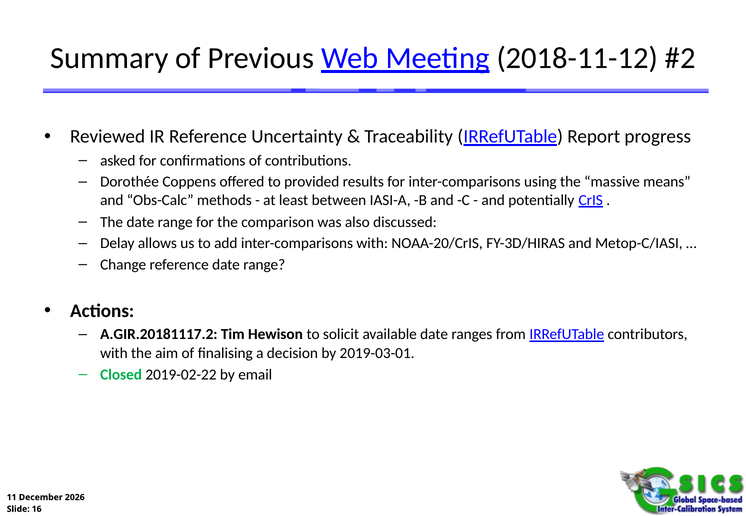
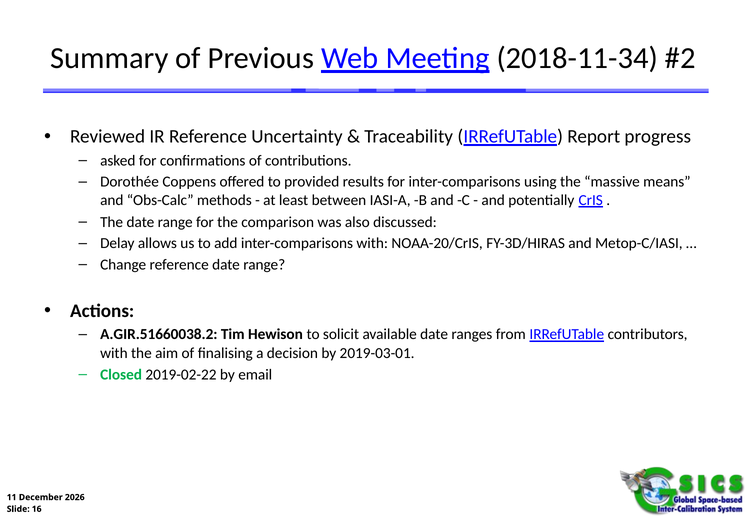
2018-11-12: 2018-11-12 -> 2018-11-34
A.GIR.20181117.2: A.GIR.20181117.2 -> A.GIR.51660038.2
